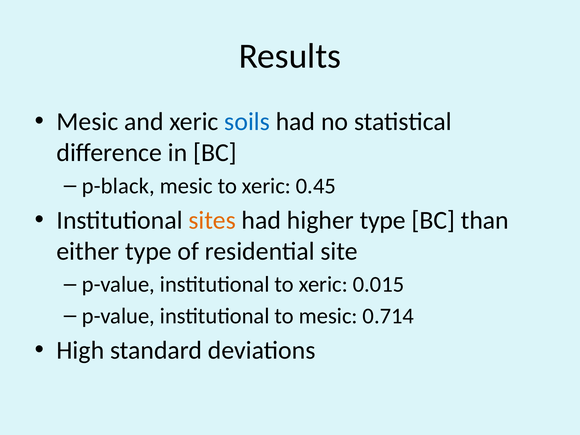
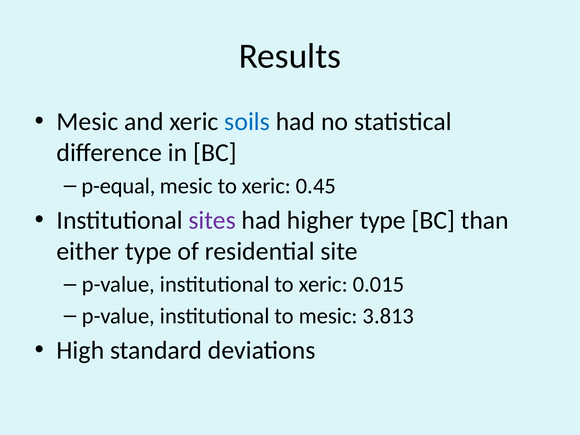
p-black: p-black -> p-equal
sites colour: orange -> purple
0.714: 0.714 -> 3.813
